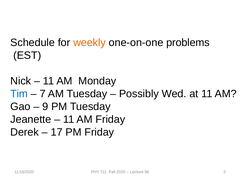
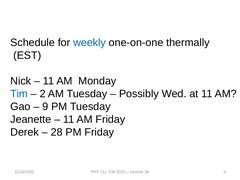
weekly colour: orange -> blue
problems: problems -> thermally
7: 7 -> 2
17: 17 -> 28
